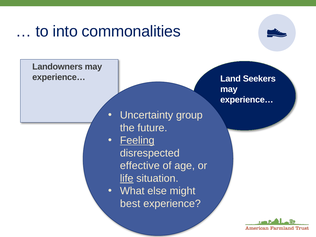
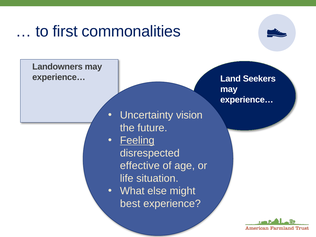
into: into -> first
group: group -> vision
life underline: present -> none
